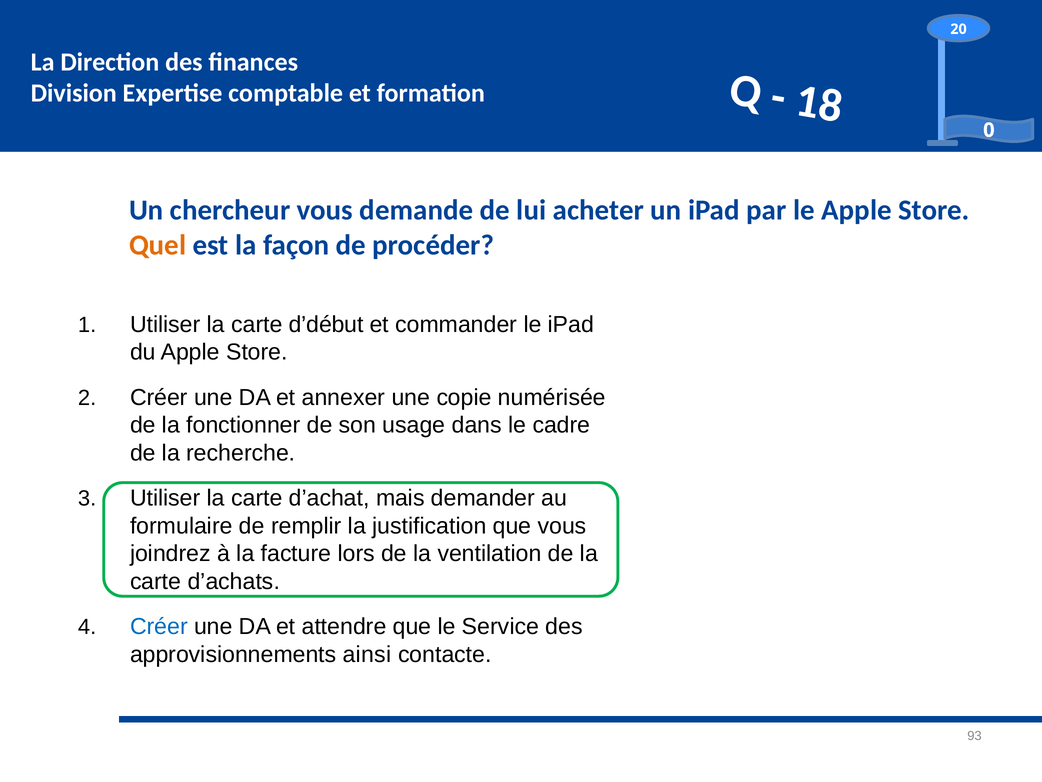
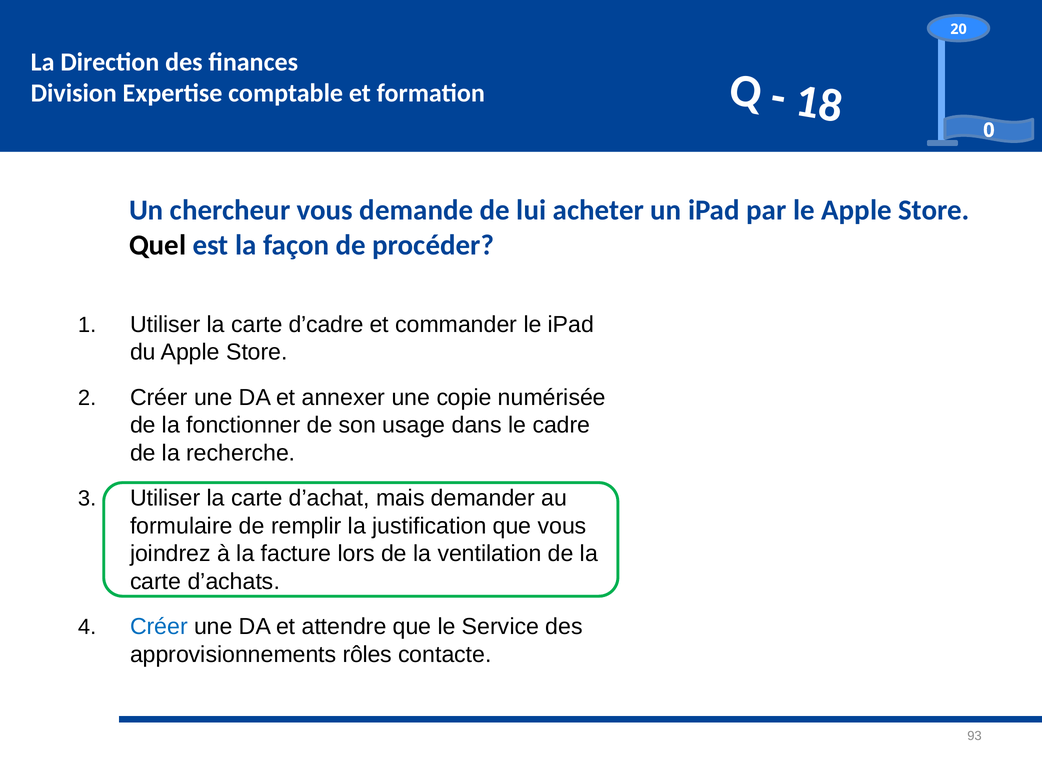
Quel colour: orange -> black
d’début: d’début -> d’cadre
ainsi: ainsi -> rôles
